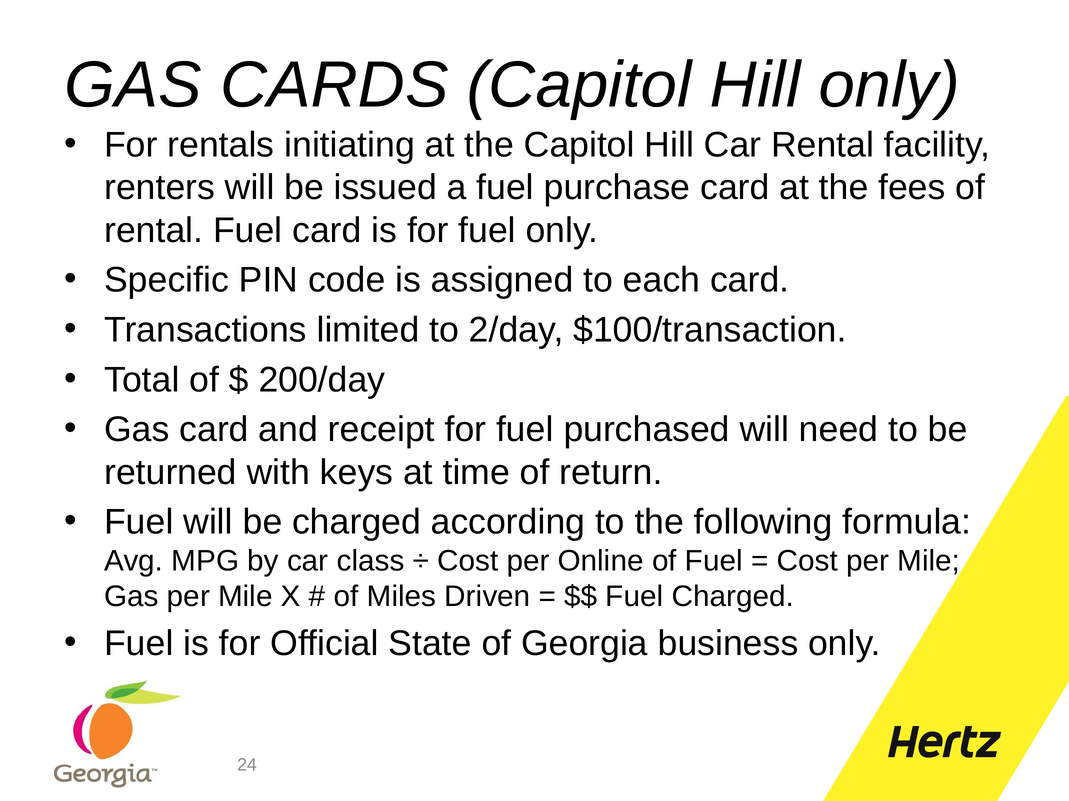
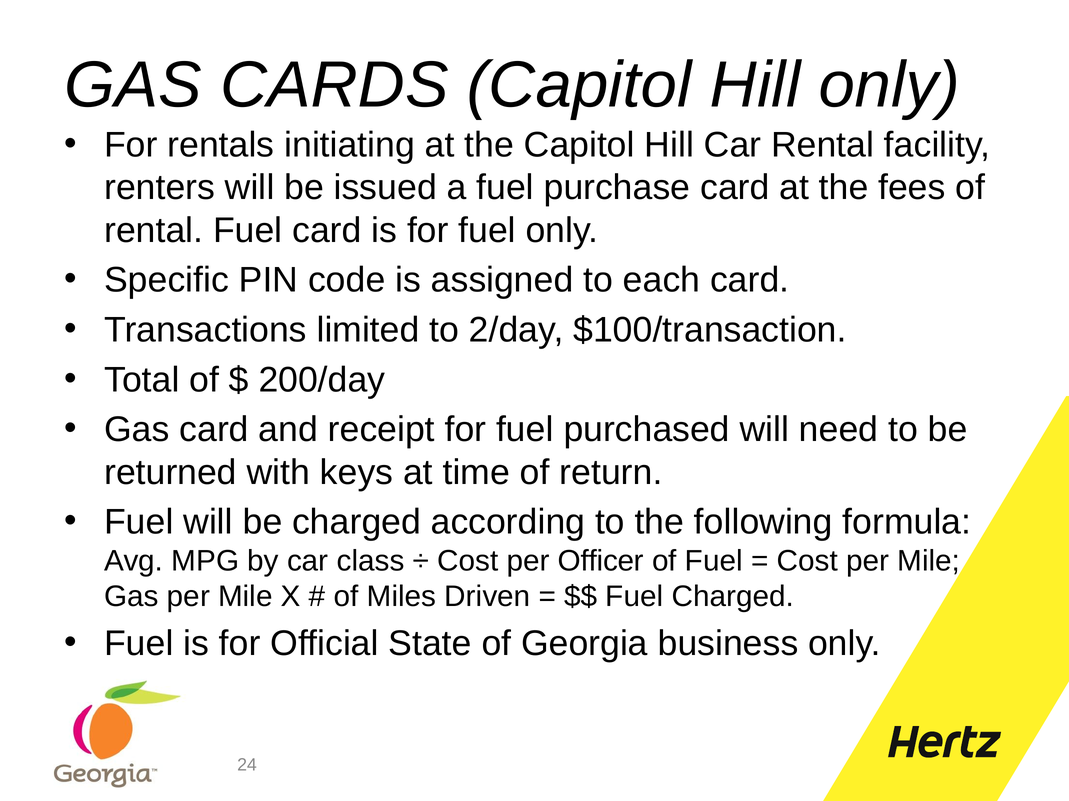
Online: Online -> Officer
